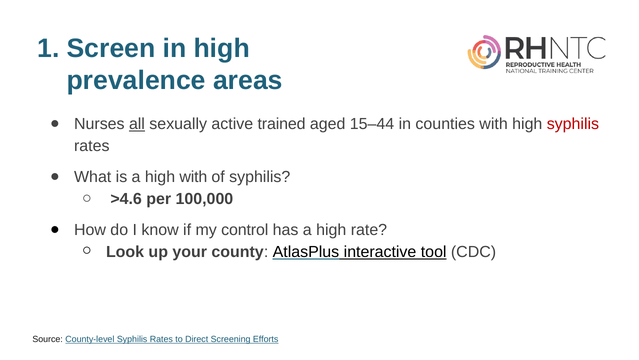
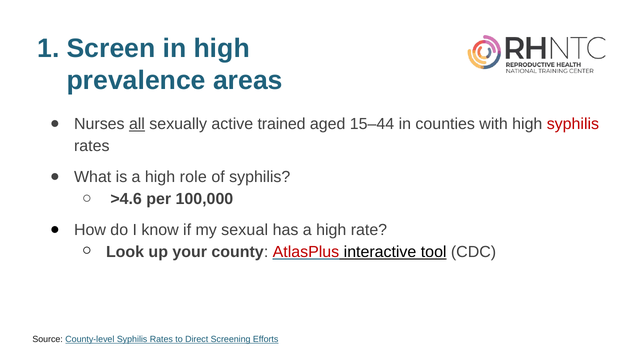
high with: with -> role
control: control -> sexual
AtlasPlus colour: black -> red
